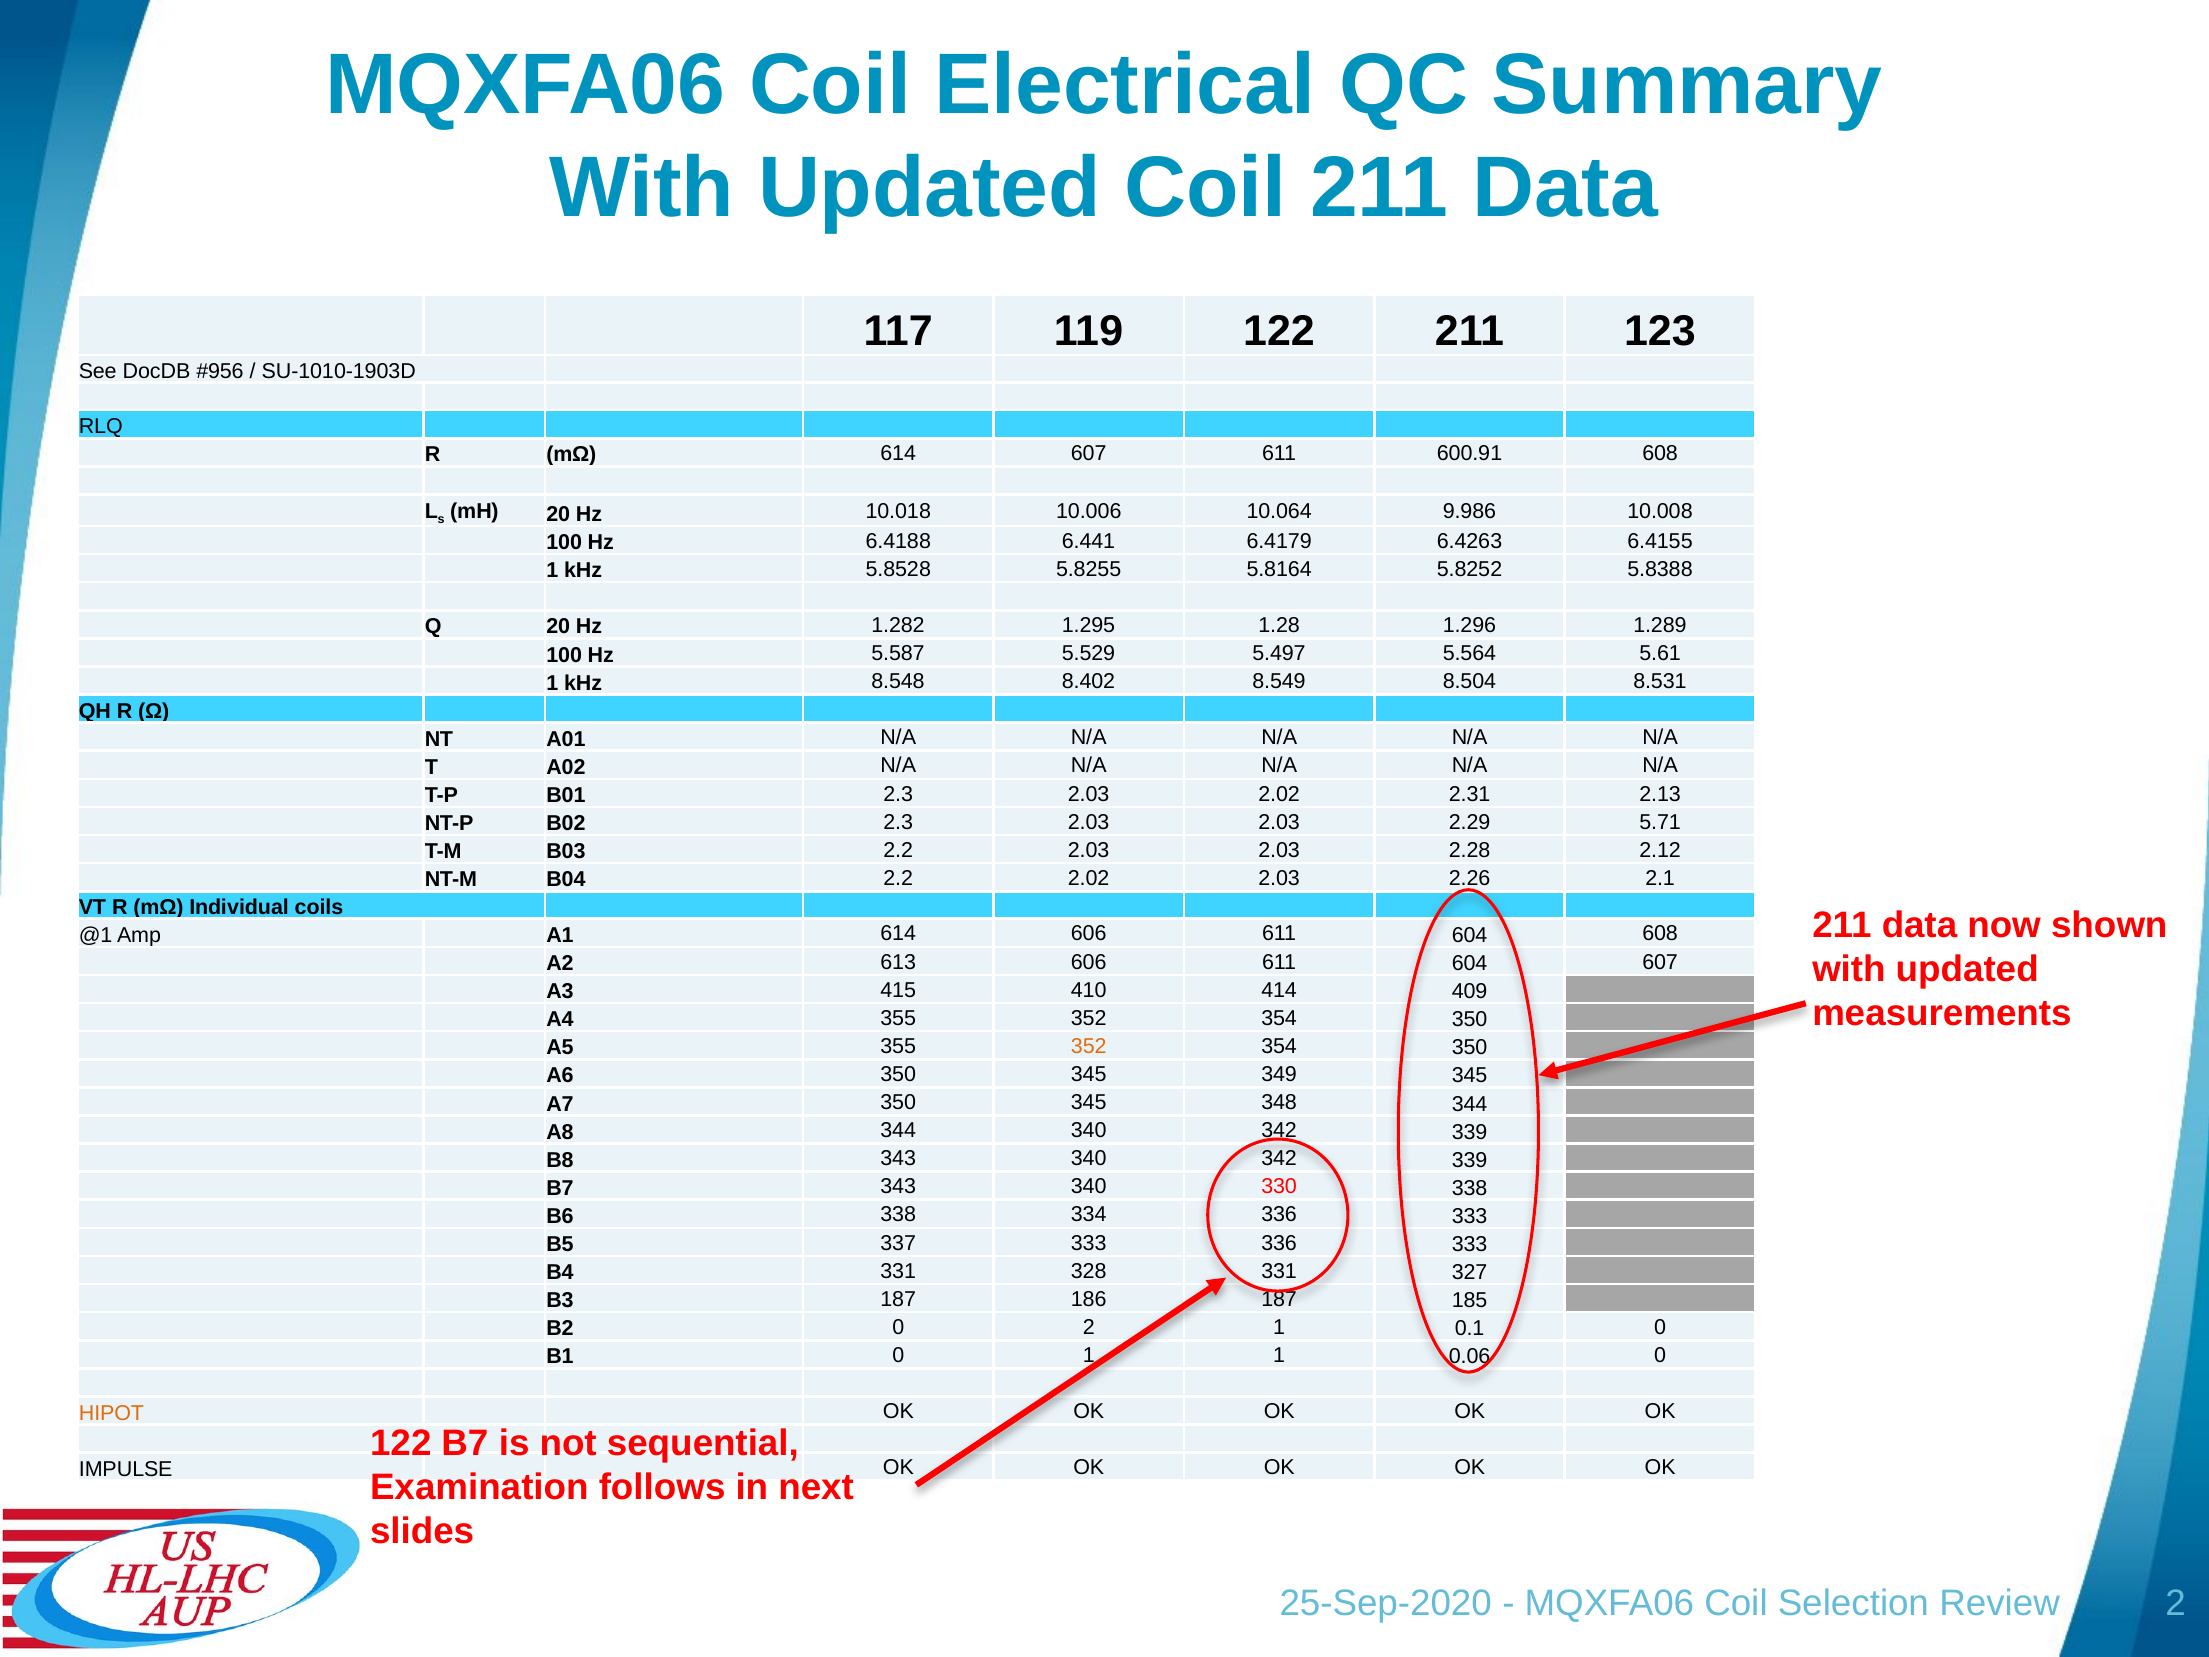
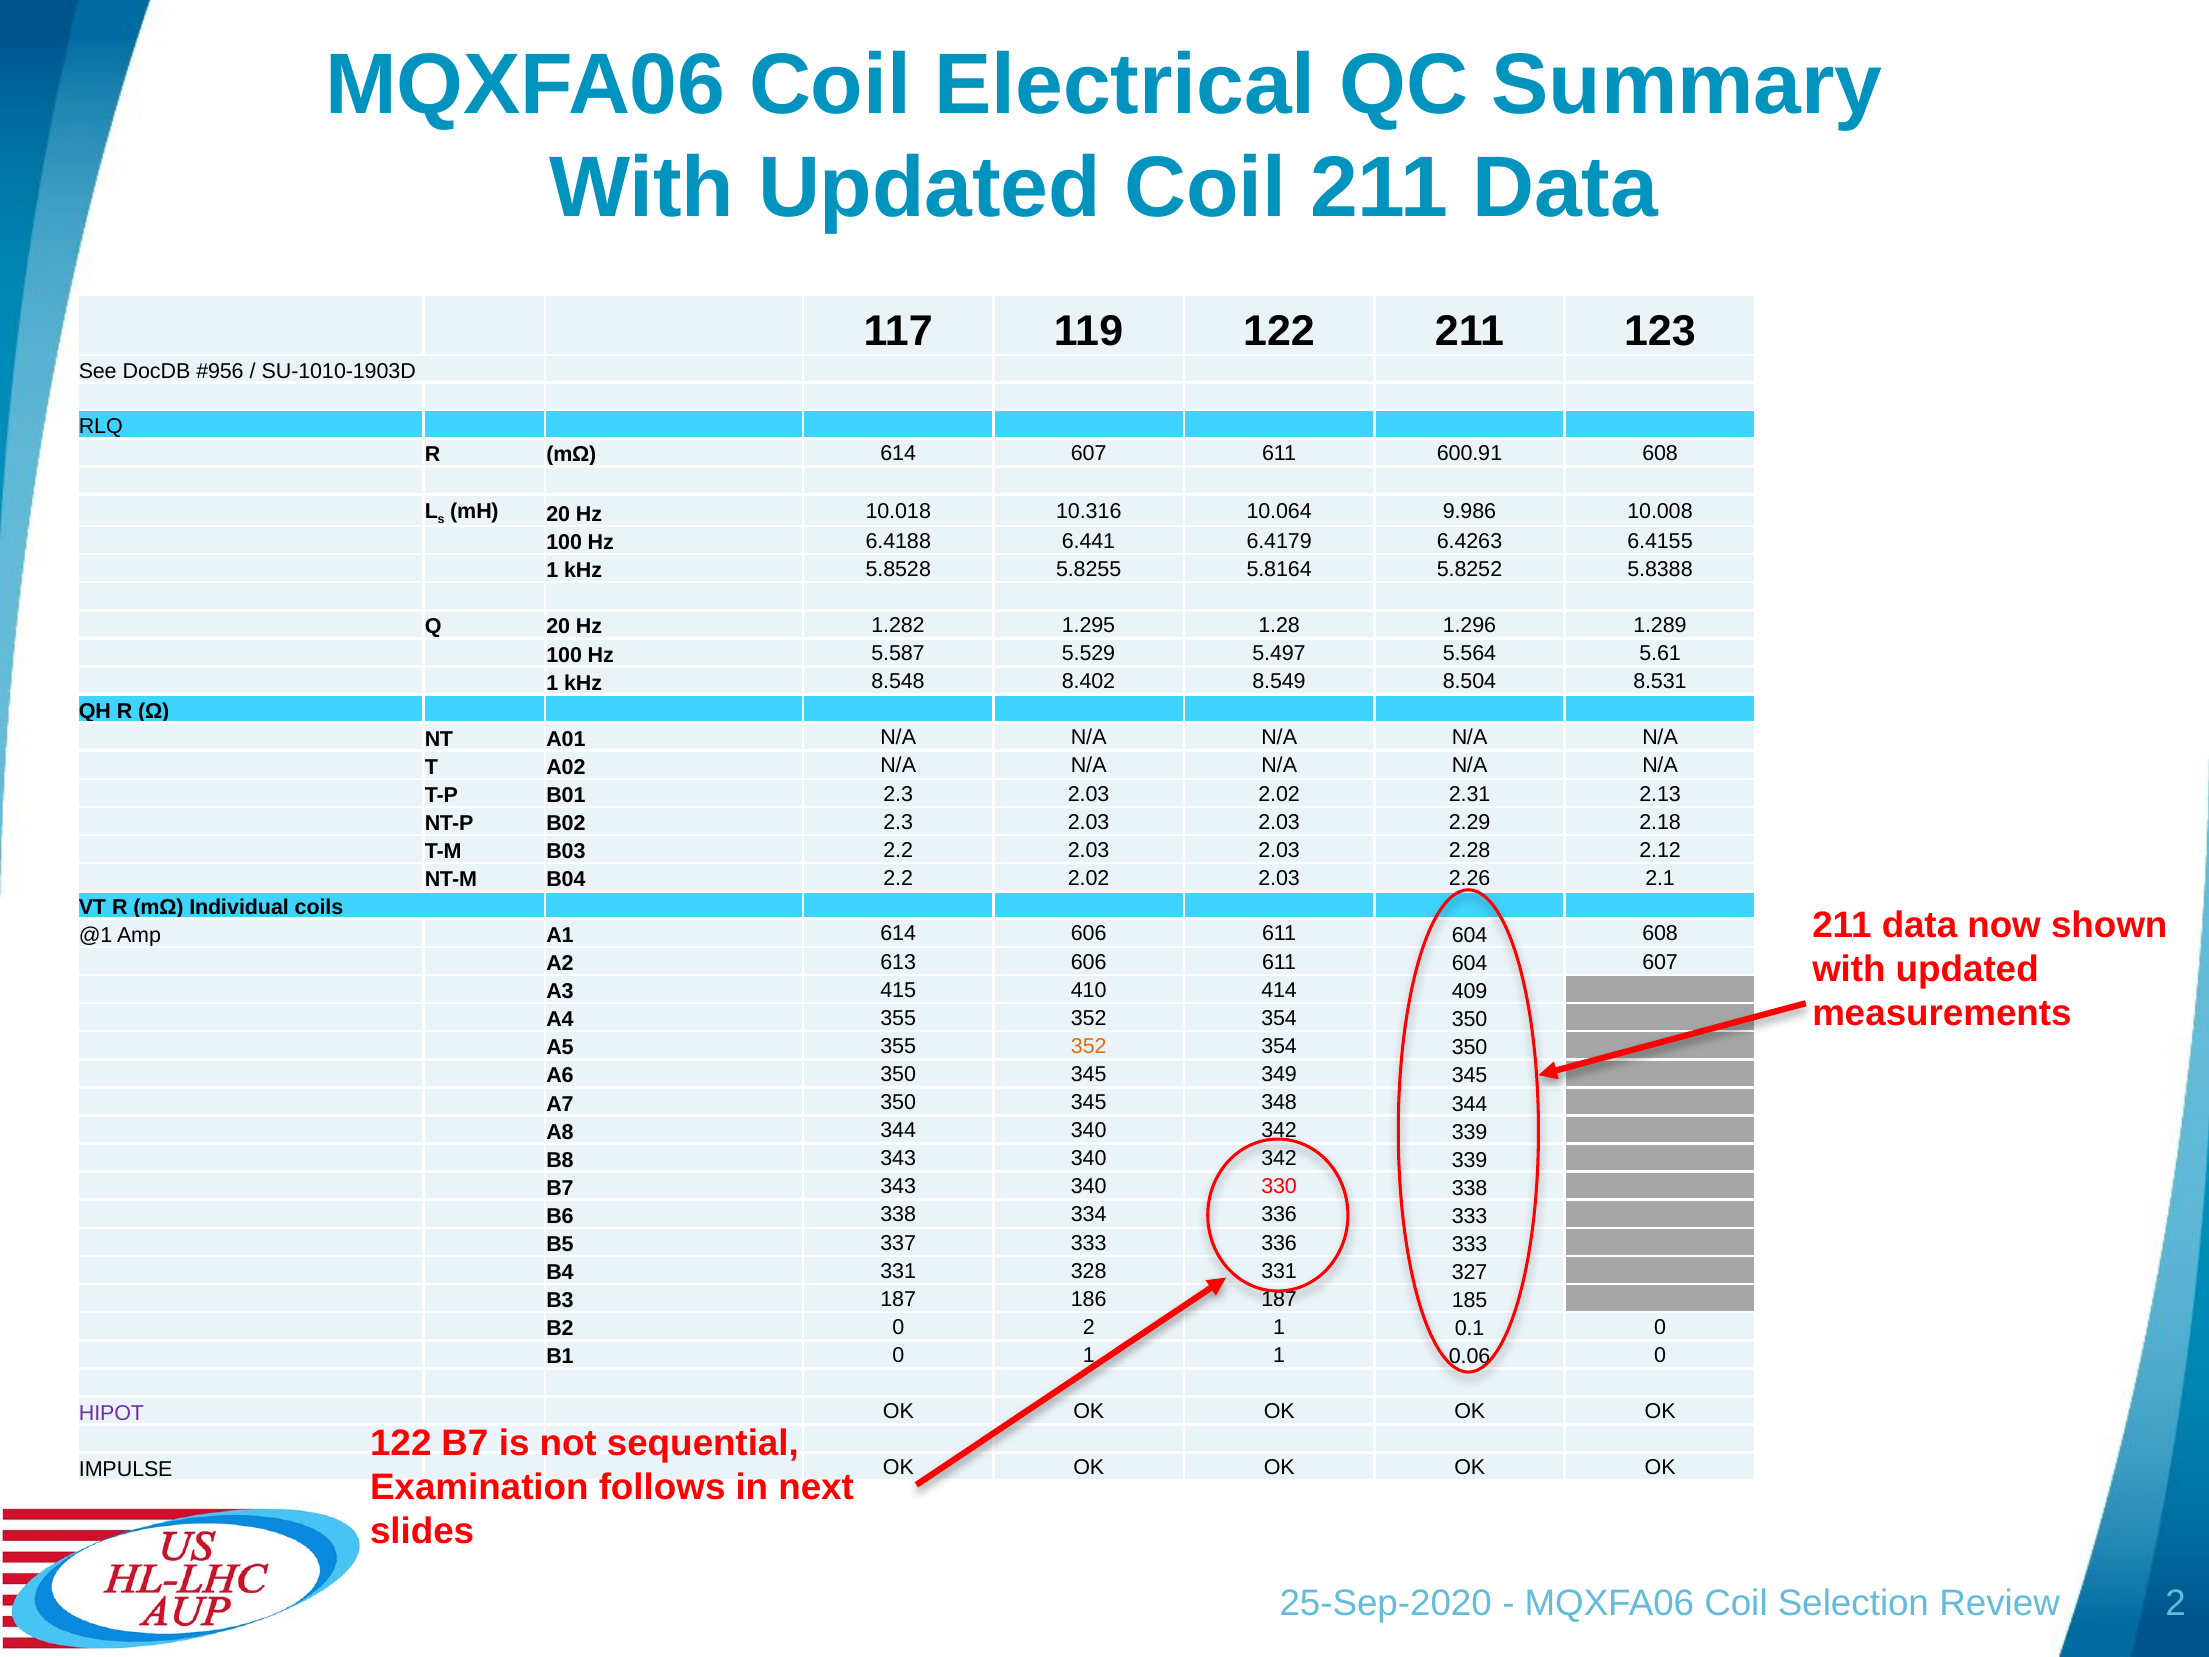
10.006: 10.006 -> 10.316
5.71: 5.71 -> 2.18
HIPOT colour: orange -> purple
